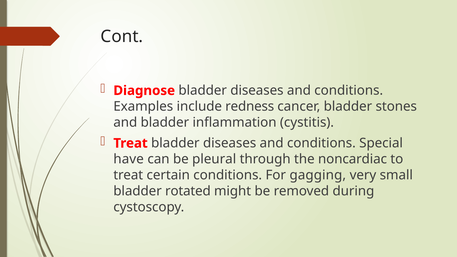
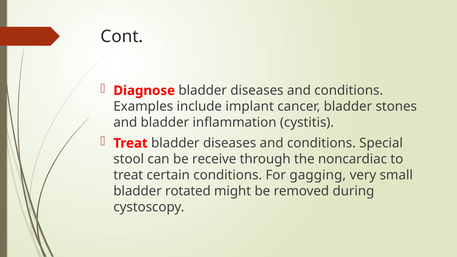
redness: redness -> implant
have: have -> stool
pleural: pleural -> receive
